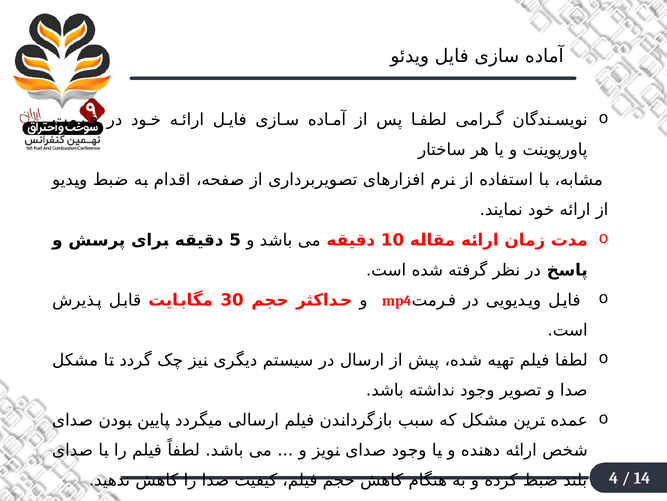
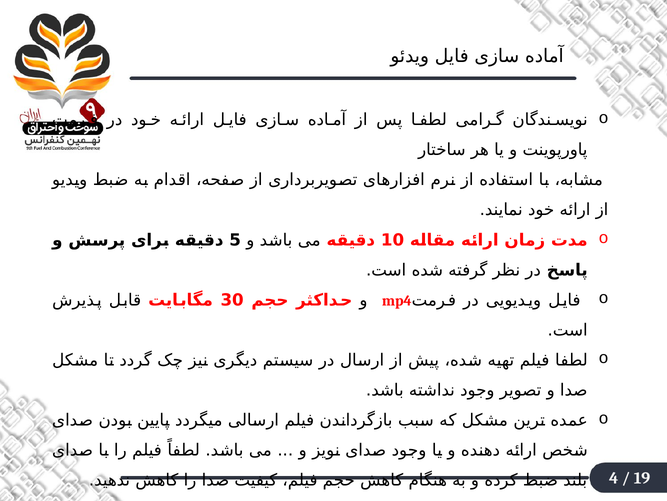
14: 14 -> 19
